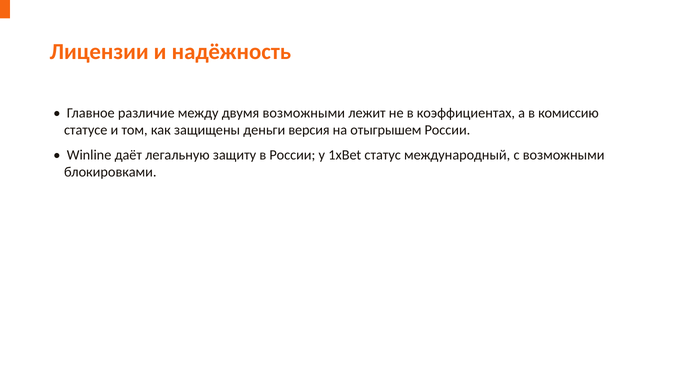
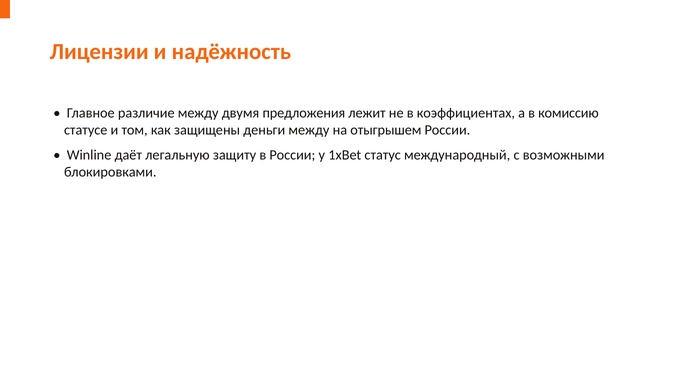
двумя возможными: возможными -> предложения
деньги версия: версия -> между
